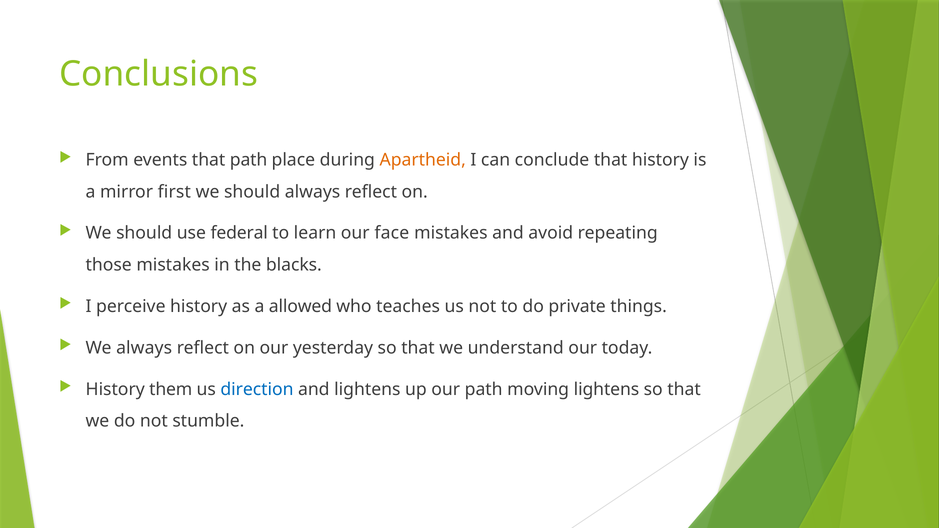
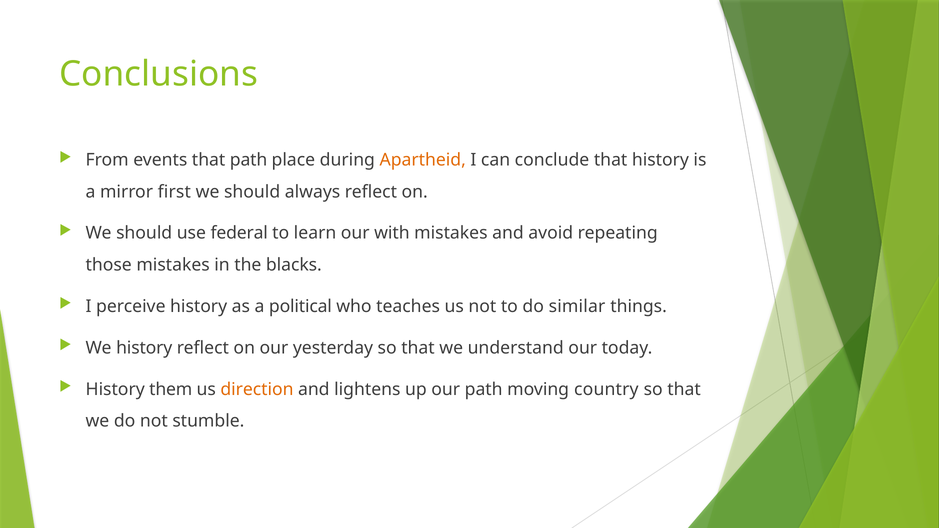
face: face -> with
allowed: allowed -> political
private: private -> similar
We always: always -> history
direction colour: blue -> orange
moving lightens: lightens -> country
